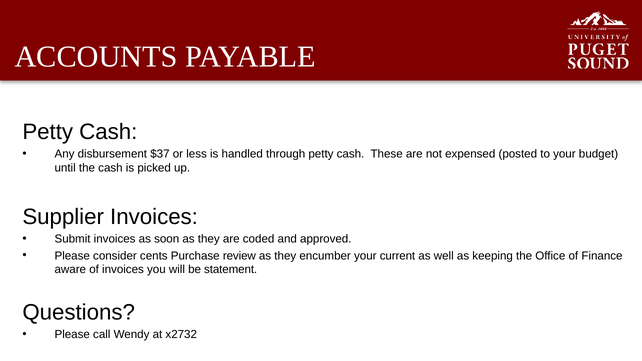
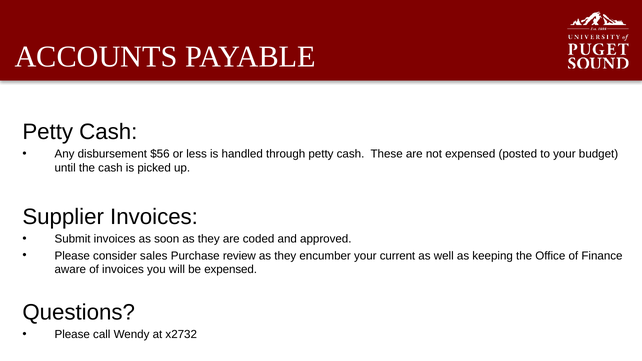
$37: $37 -> $56
cents: cents -> sales
be statement: statement -> expensed
